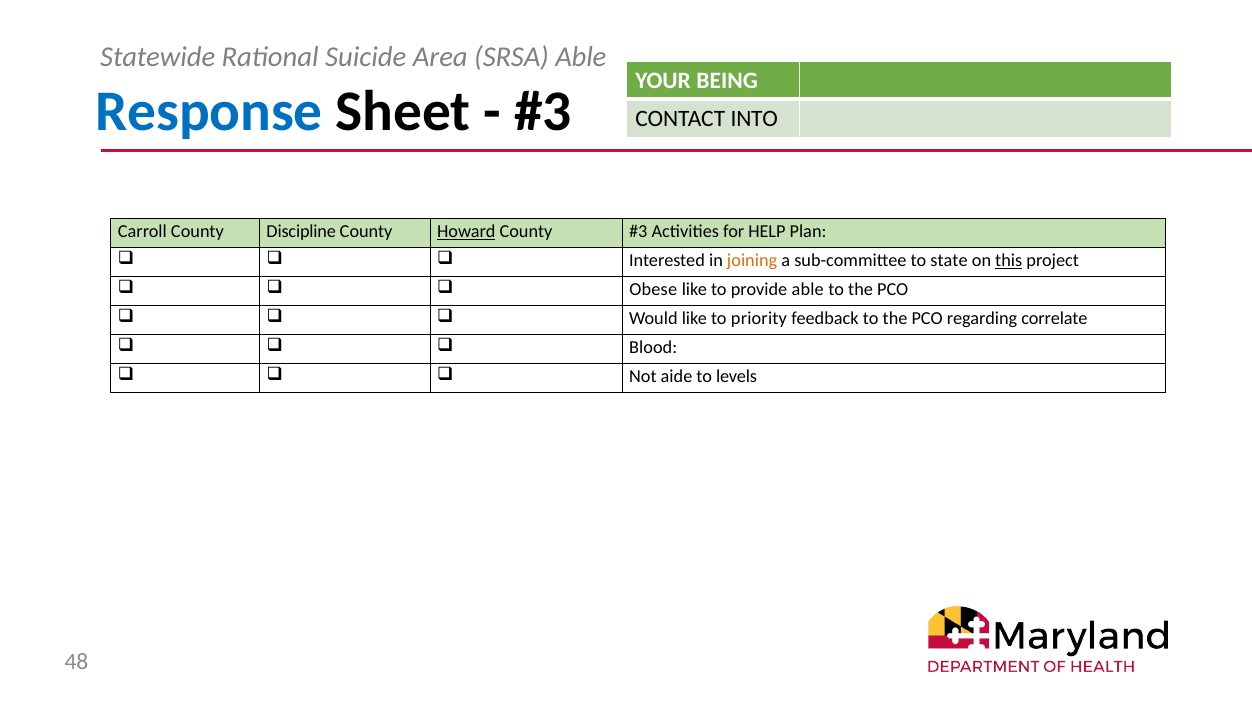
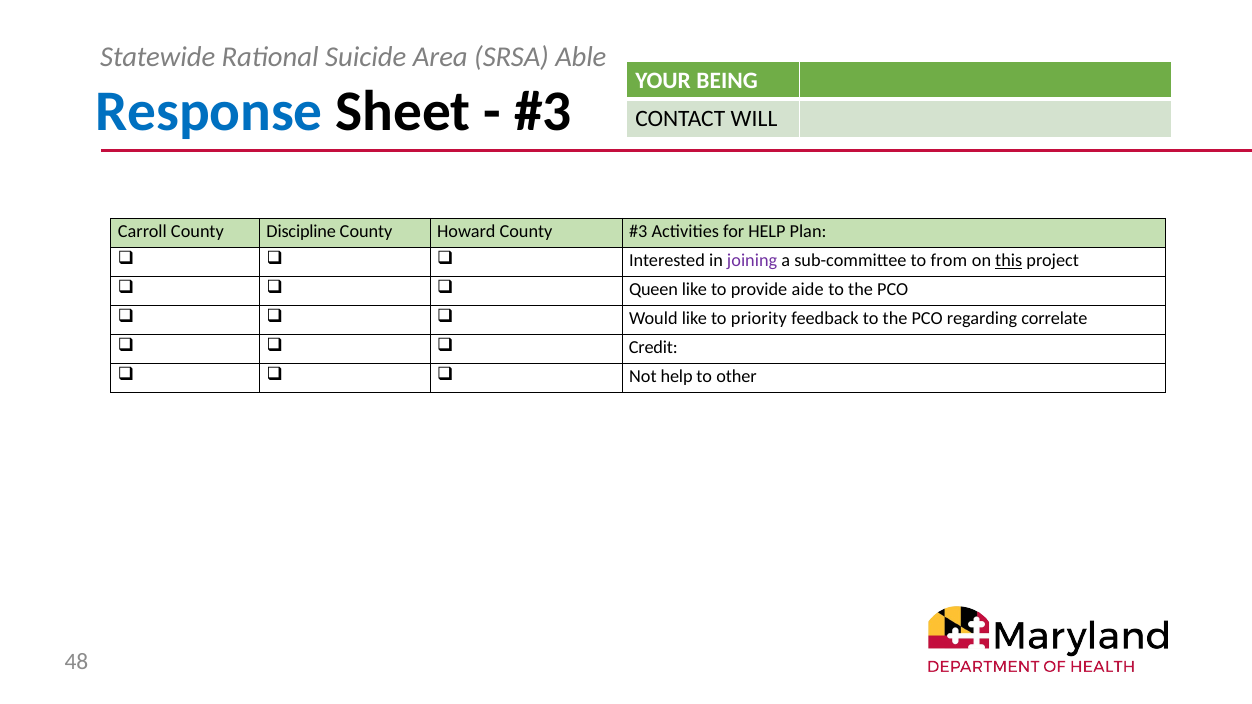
INTO: INTO -> WILL
Howard underline: present -> none
joining colour: orange -> purple
state: state -> from
Obese: Obese -> Queen
provide able: able -> aide
Blood: Blood -> Credit
Not aide: aide -> help
levels: levels -> other
